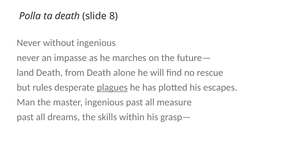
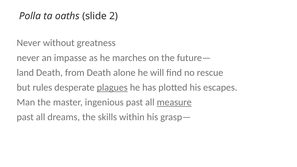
ta death: death -> oaths
8: 8 -> 2
without ingenious: ingenious -> greatness
measure underline: none -> present
